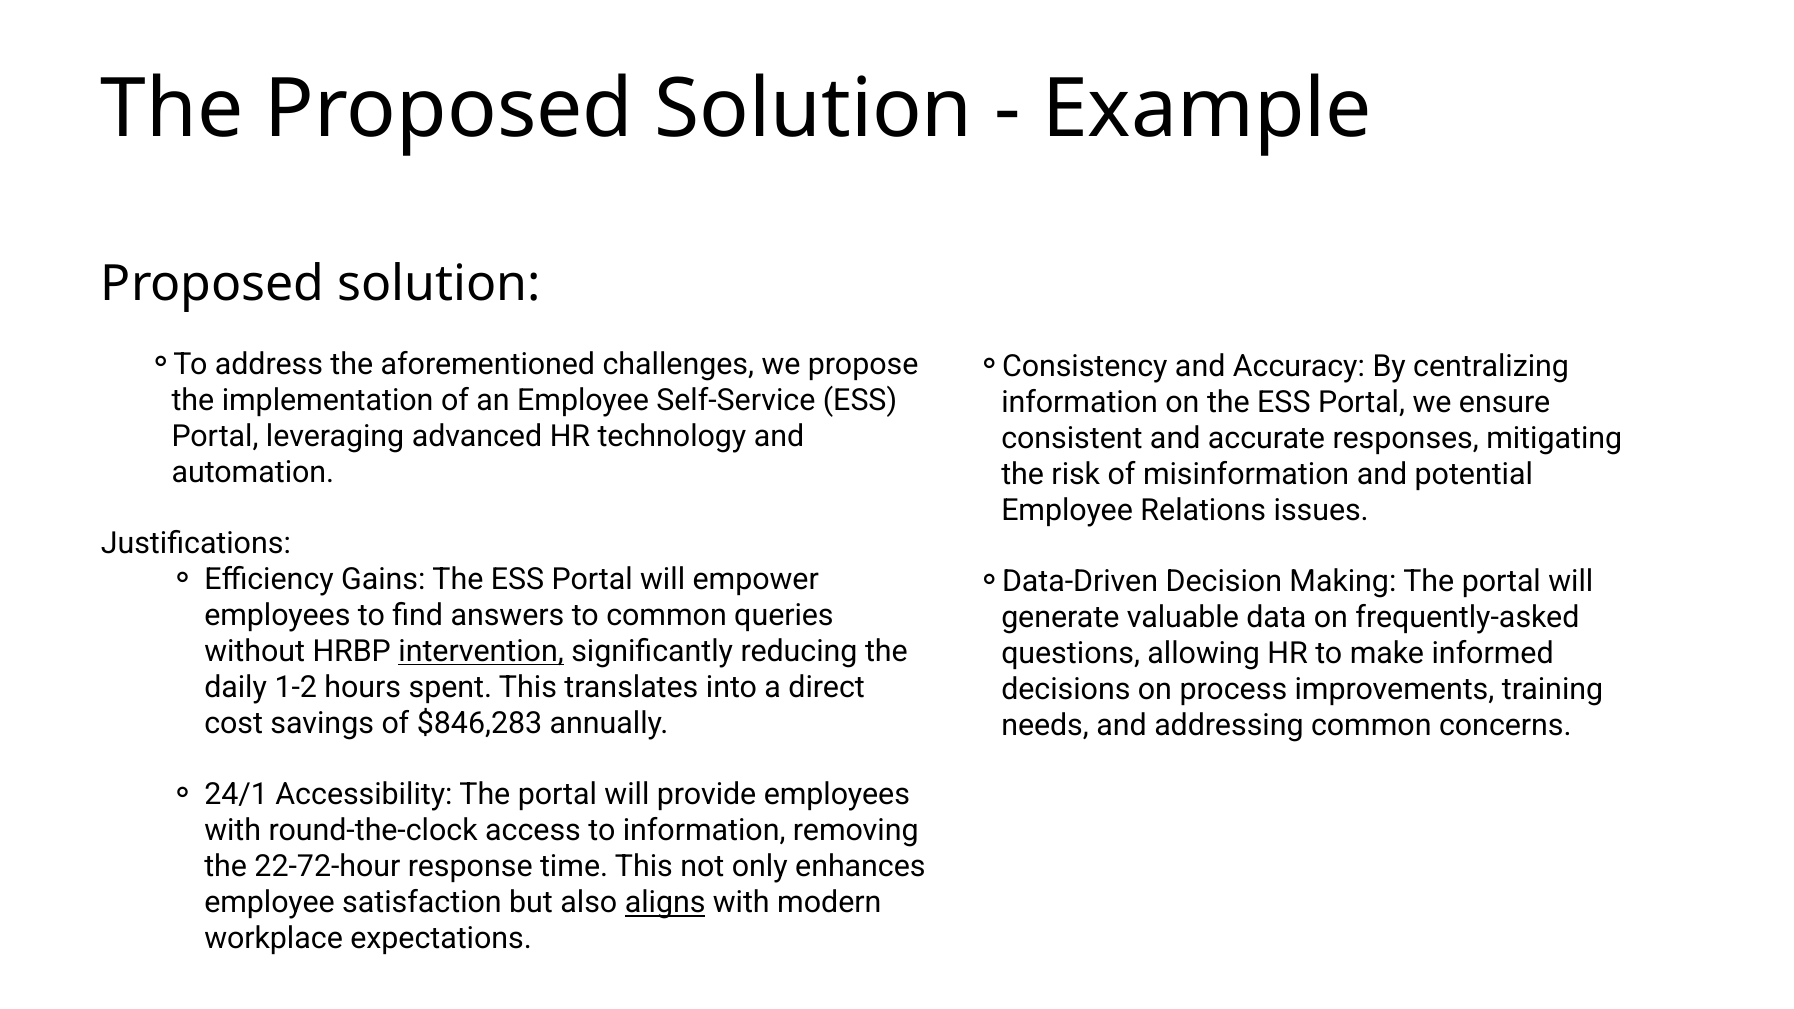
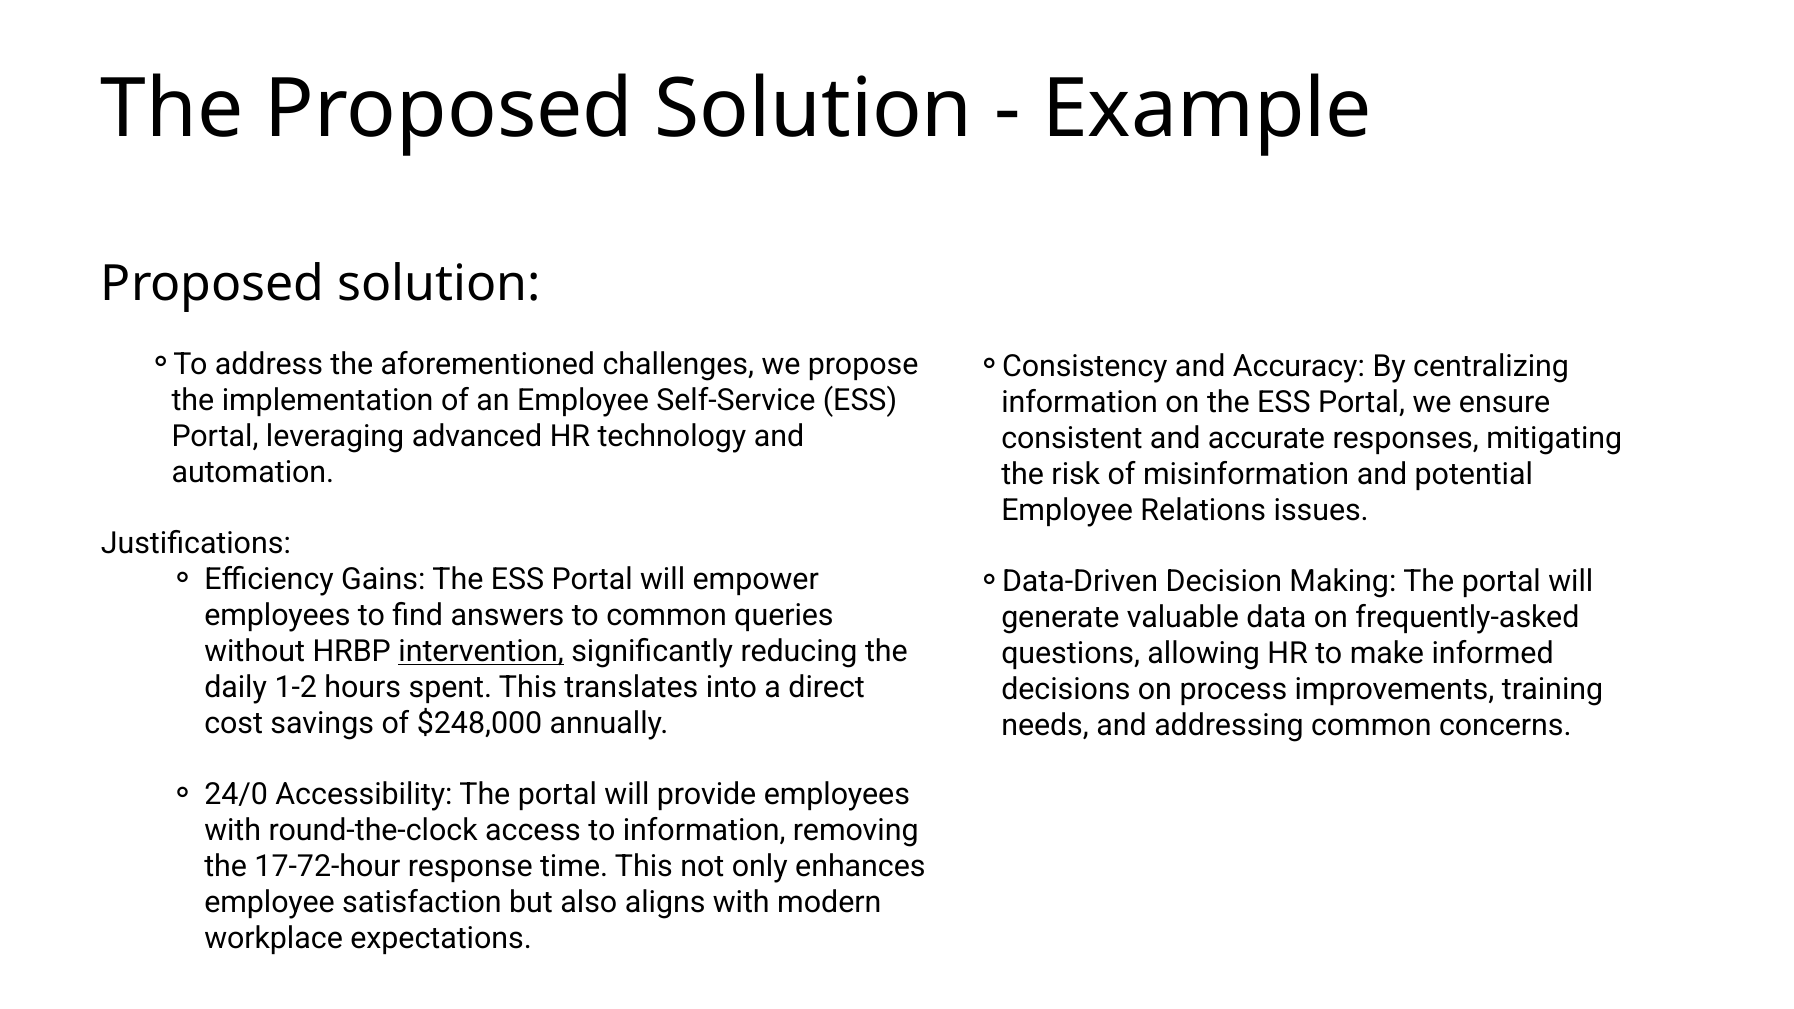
$846,283: $846,283 -> $248,000
24/1: 24/1 -> 24/0
22-72-hour: 22-72-hour -> 17-72-hour
aligns underline: present -> none
